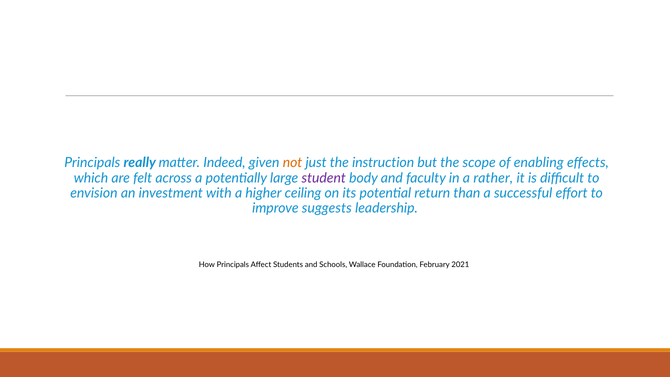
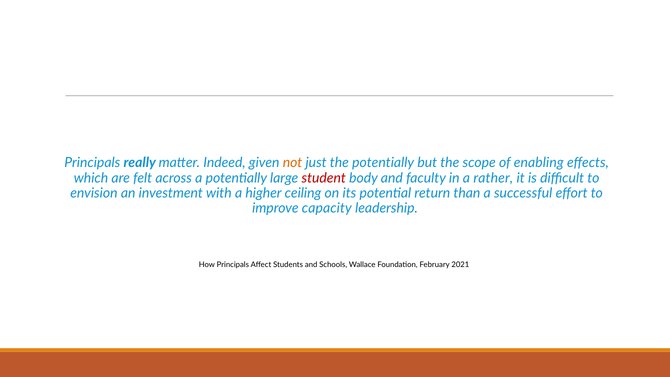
the instruction: instruction -> potentially
student colour: purple -> red
suggests: suggests -> capacity
